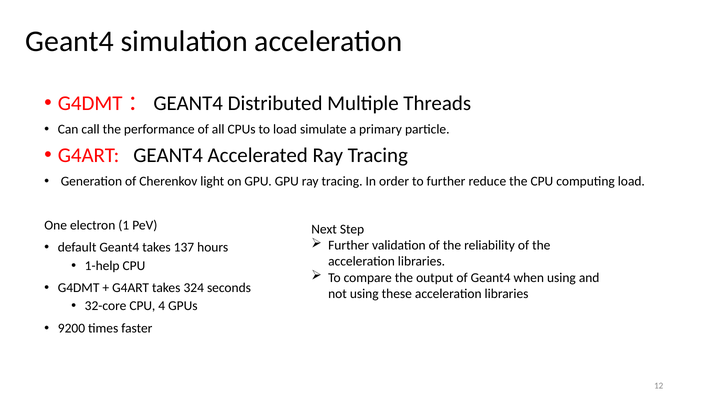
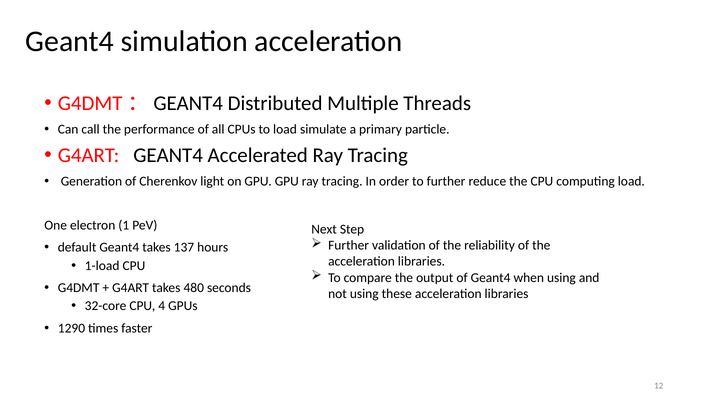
1-help: 1-help -> 1-load
324: 324 -> 480
9200: 9200 -> 1290
